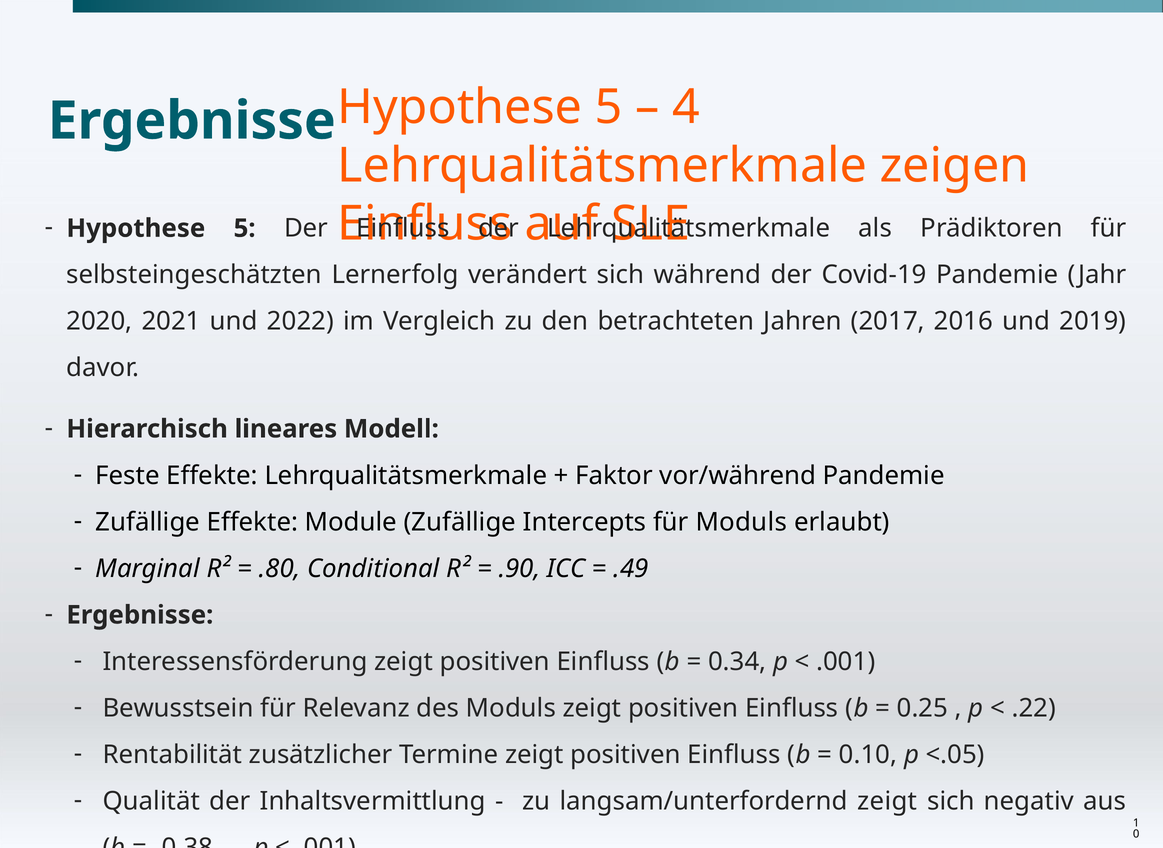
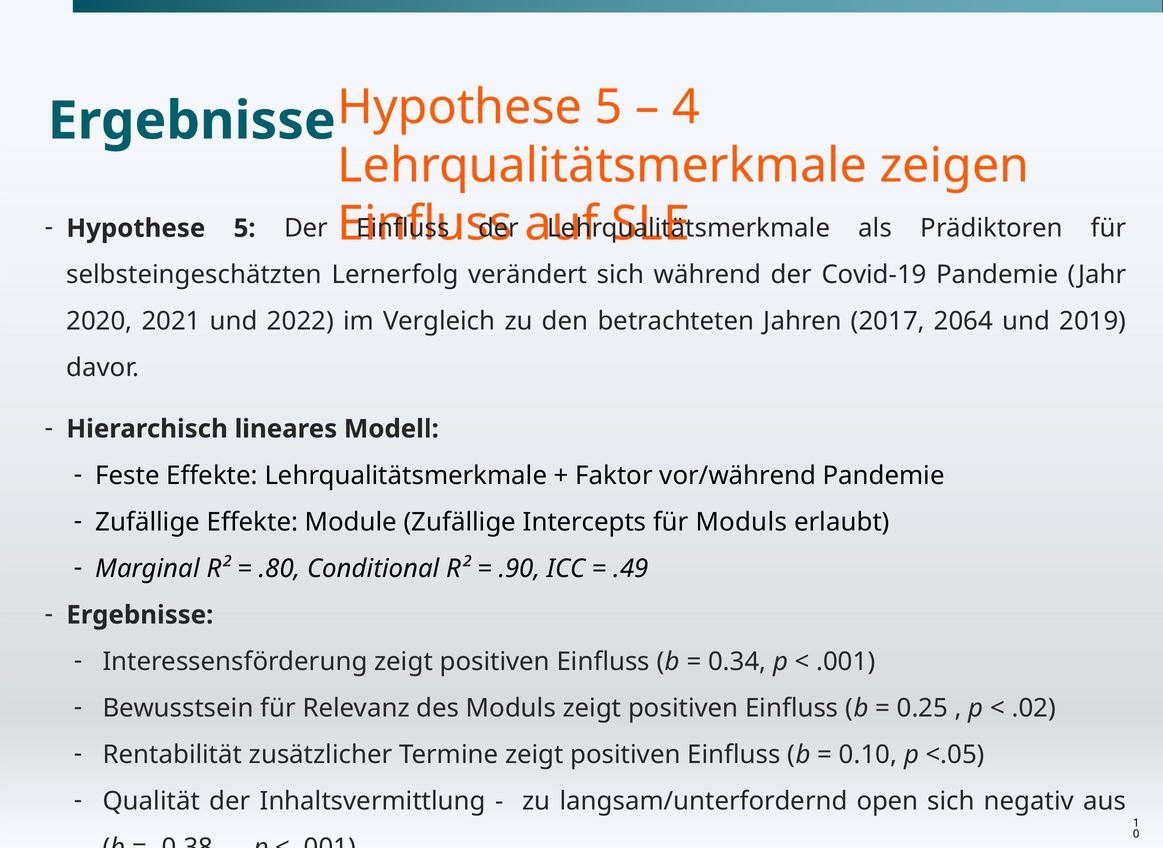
2016: 2016 -> 2064
.22: .22 -> .02
langsam/unterfordernd zeigt: zeigt -> open
